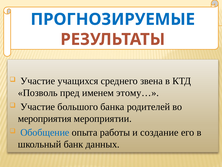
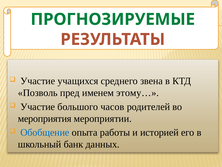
ПРОГНОЗИРУЕМЫЕ colour: blue -> green
банка: банка -> часов
создание: создание -> историей
